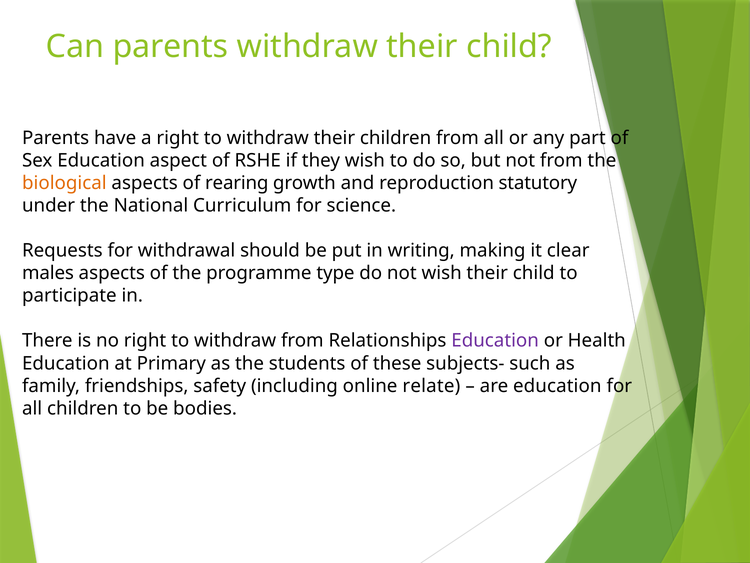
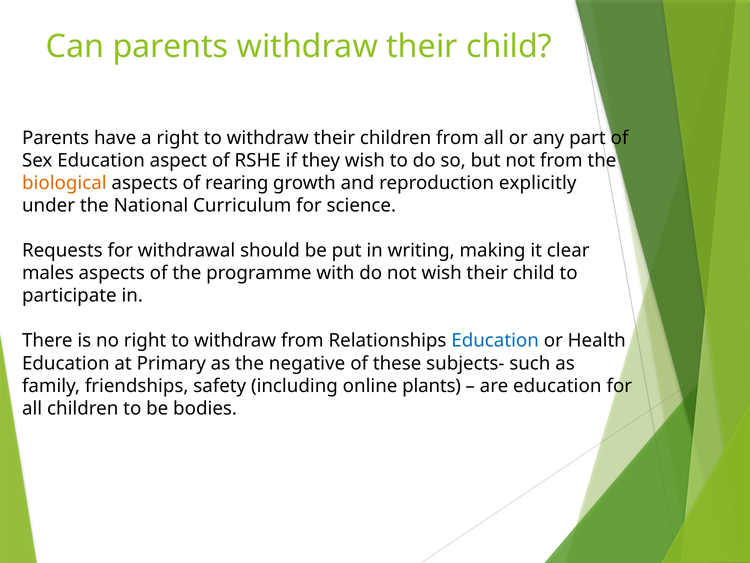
statutory: statutory -> explicitly
type: type -> with
Education at (495, 340) colour: purple -> blue
students: students -> negative
relate: relate -> plants
